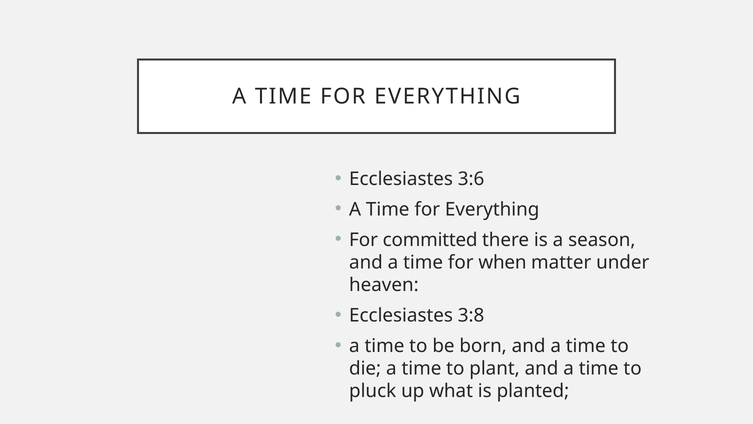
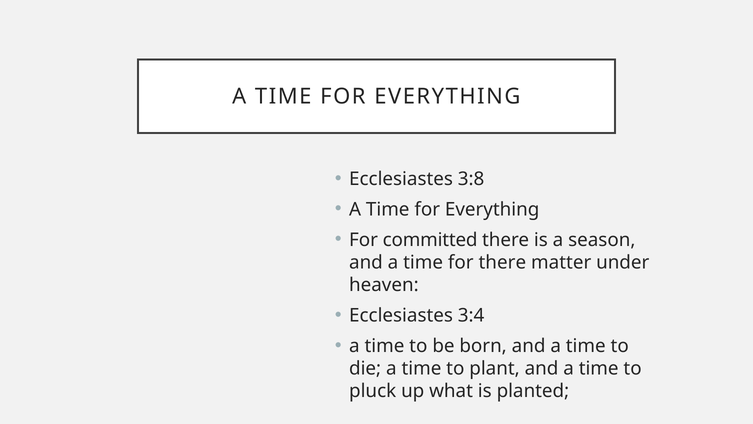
3:6: 3:6 -> 3:8
for when: when -> there
3:8: 3:8 -> 3:4
